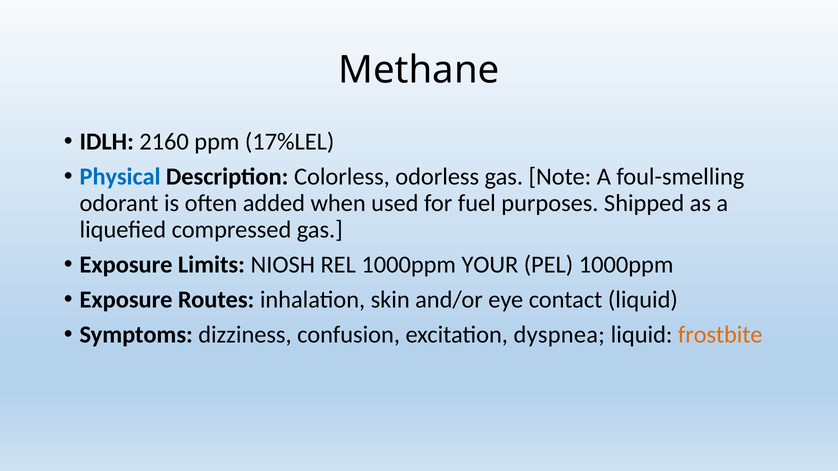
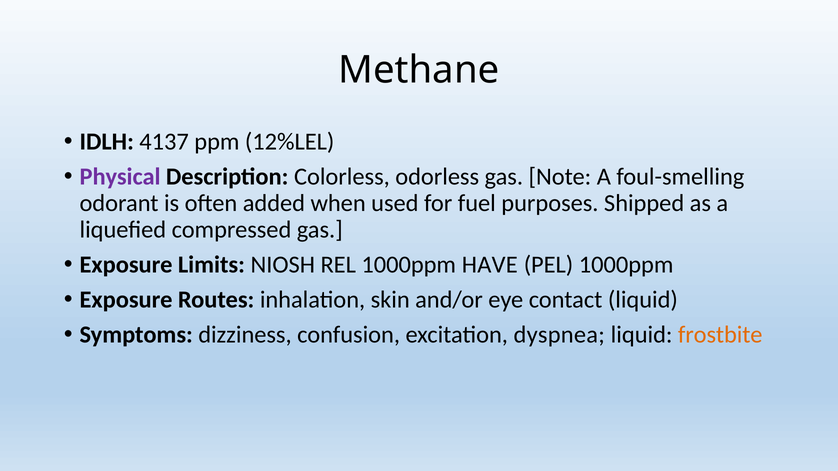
2160: 2160 -> 4137
17%LEL: 17%LEL -> 12%LEL
Physical colour: blue -> purple
YOUR: YOUR -> HAVE
